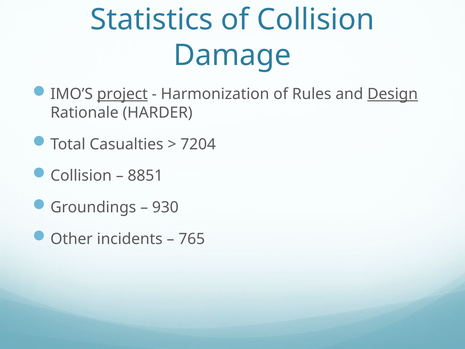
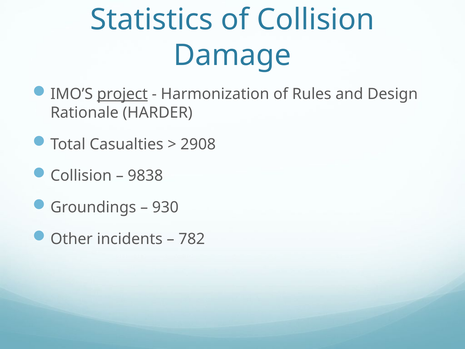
Design underline: present -> none
7204: 7204 -> 2908
8851: 8851 -> 9838
765: 765 -> 782
